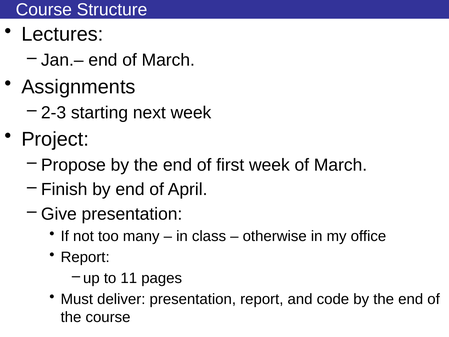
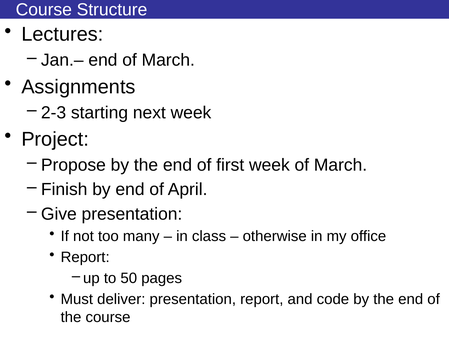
11: 11 -> 50
